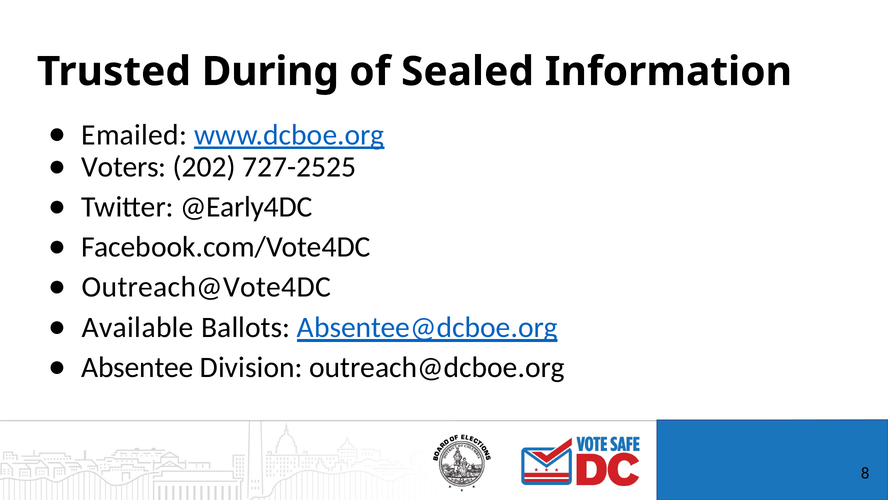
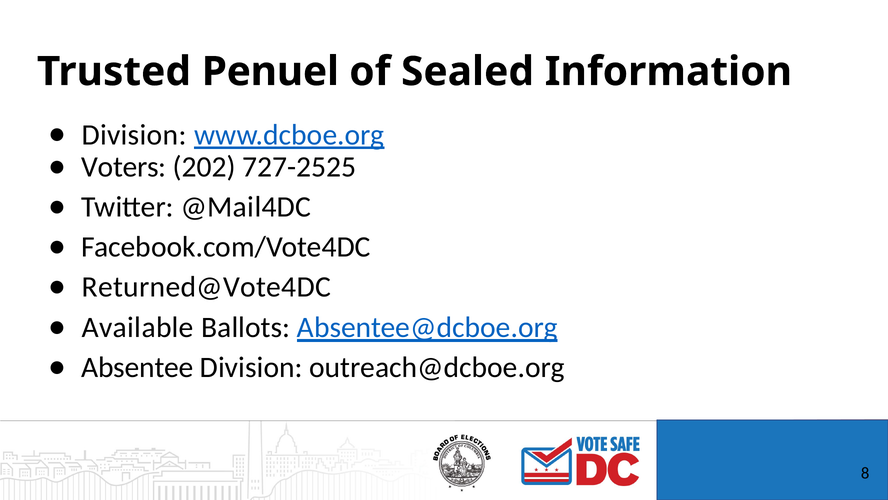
During: During -> Penuel
Emailed at (134, 135): Emailed -> Division
@Early4DC: @Early4DC -> @Mail4DC
Outreach@Vote4DC: Outreach@Vote4DC -> Returned@Vote4DC
